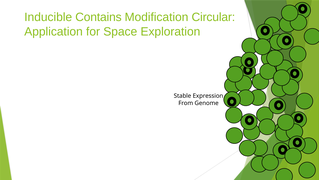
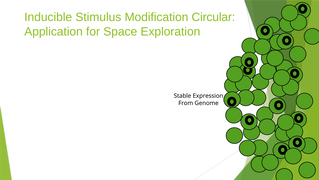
Contains: Contains -> Stimulus
